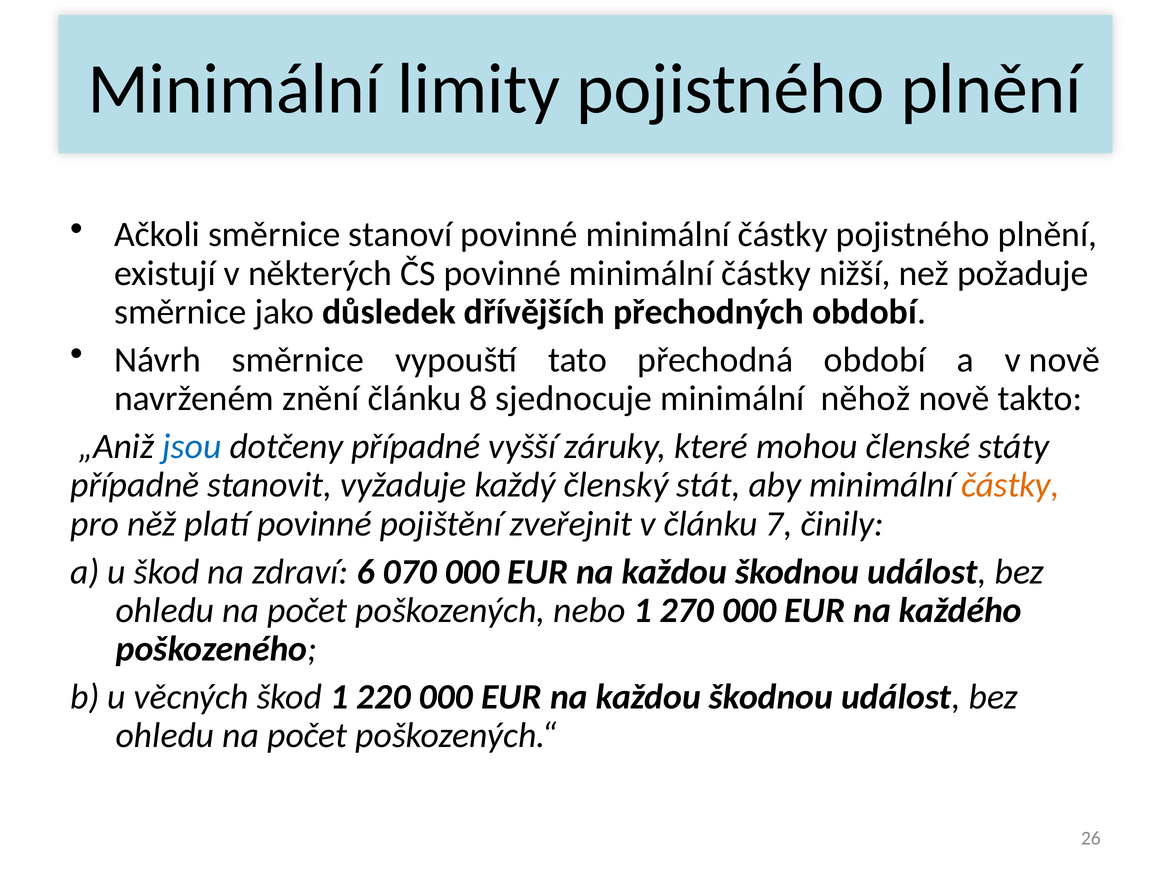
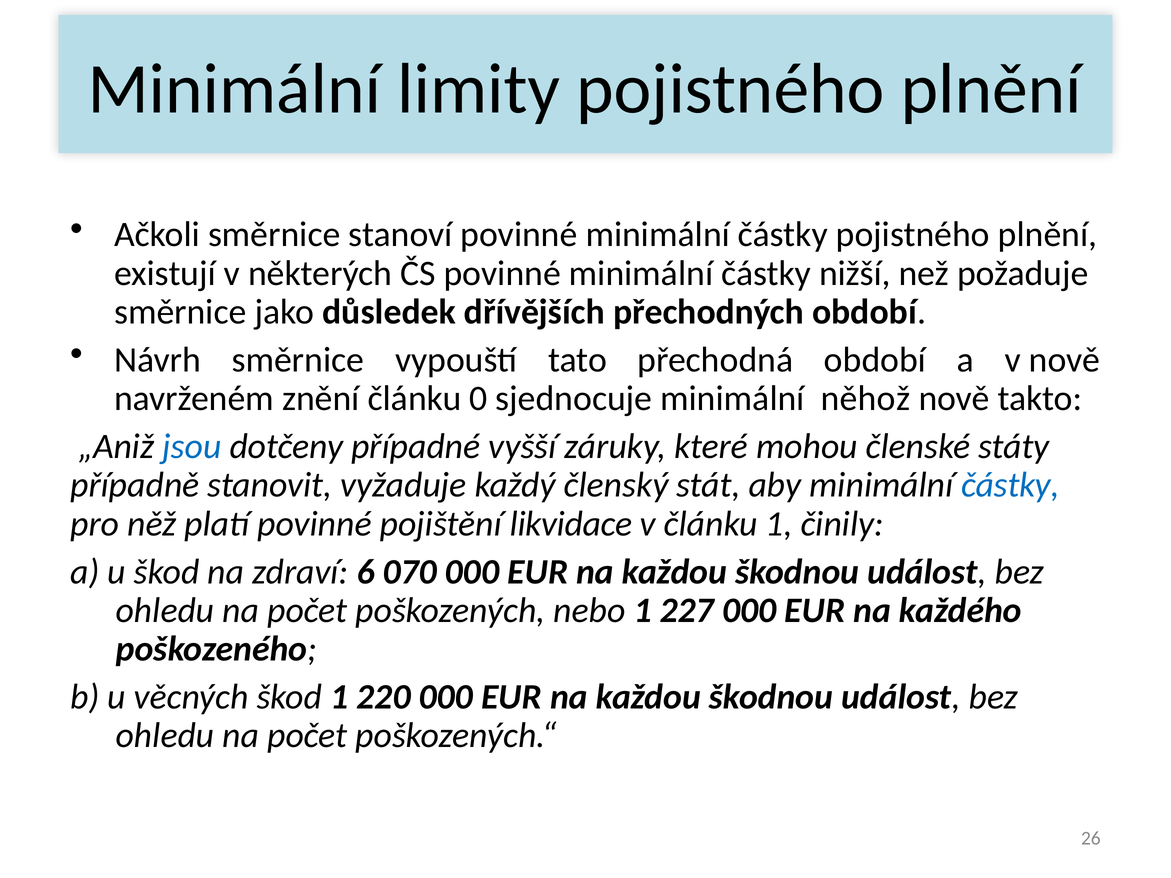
8: 8 -> 0
částky at (1010, 485) colour: orange -> blue
zveřejnit: zveřejnit -> likvidace
článku 7: 7 -> 1
270: 270 -> 227
